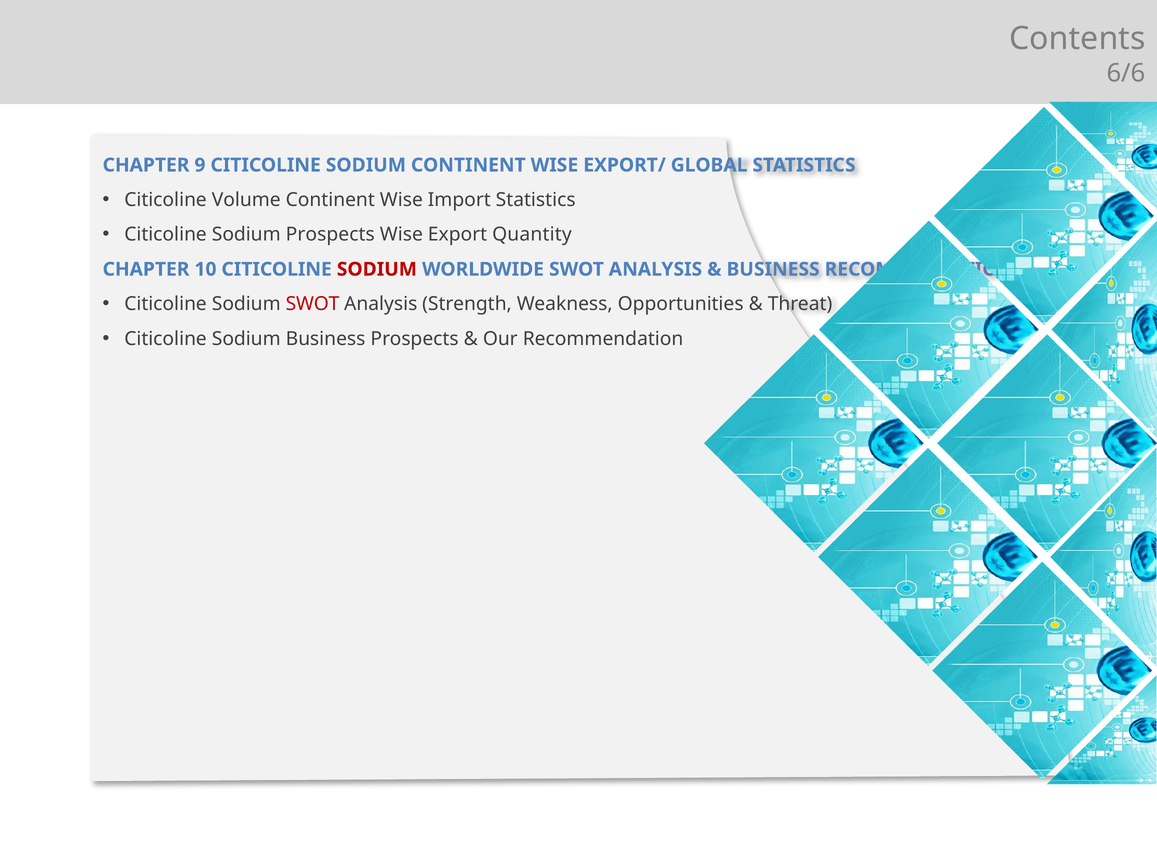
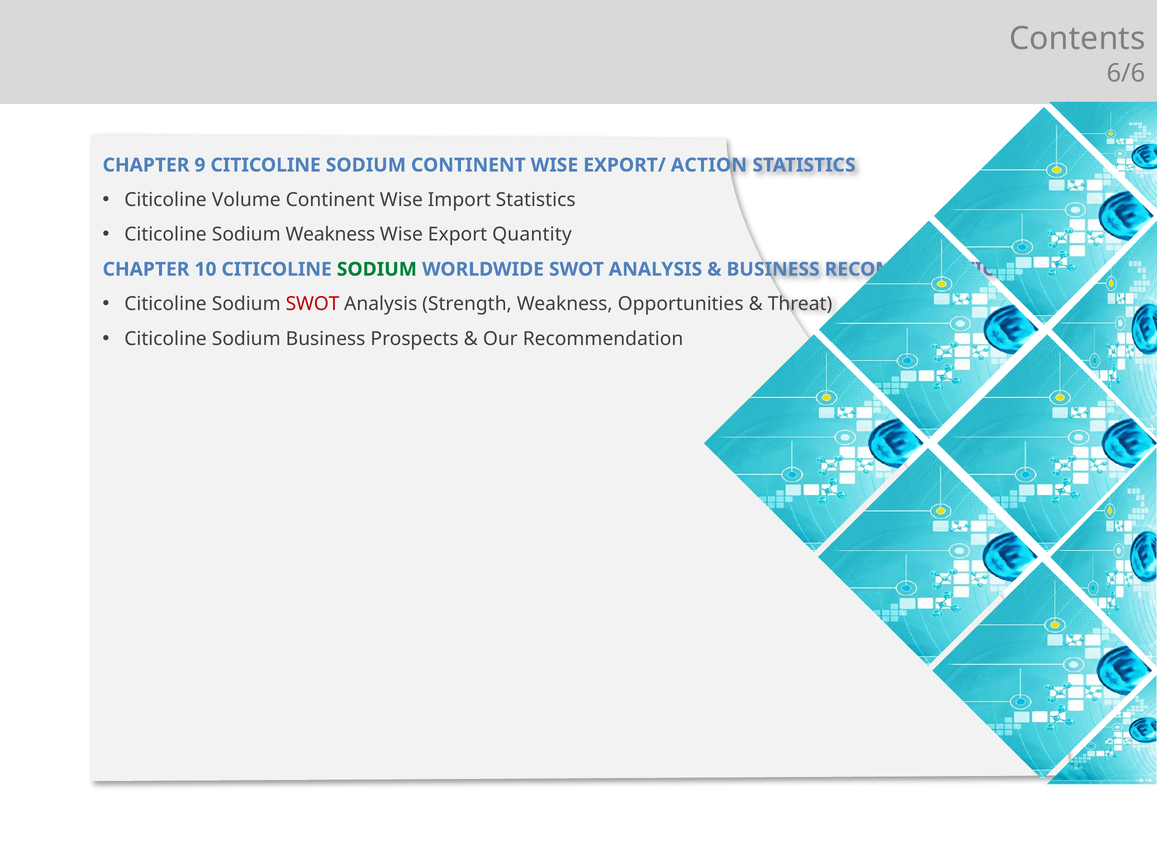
GLOBAL: GLOBAL -> ACTION
Sodium Prospects: Prospects -> Weakness
SODIUM at (377, 269) colour: red -> green
